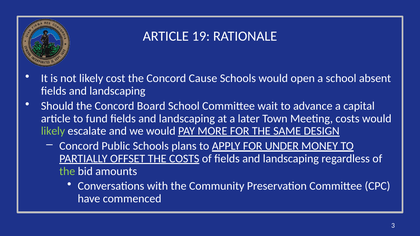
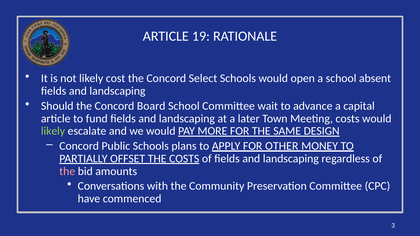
Cause: Cause -> Select
UNDER: UNDER -> OTHER
the at (67, 171) colour: light green -> pink
